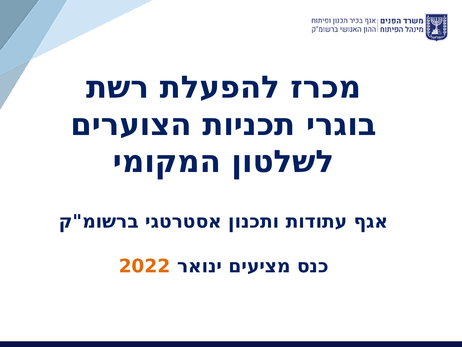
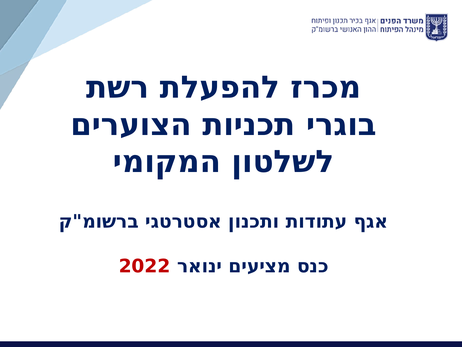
2022 colour: orange -> red
